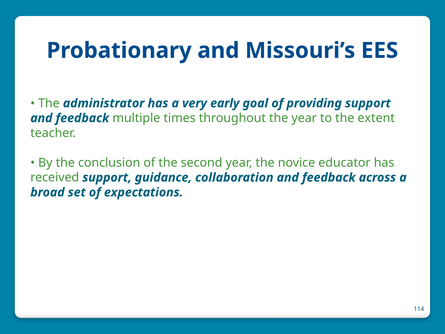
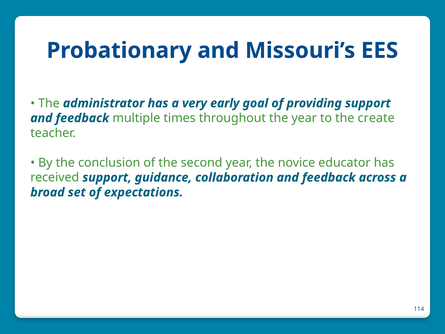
extent: extent -> create
